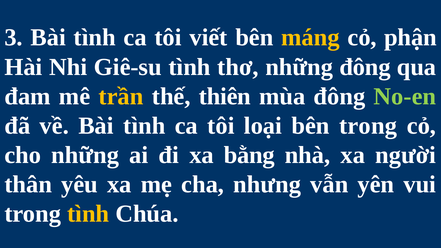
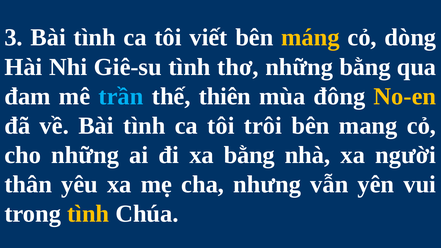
phận: phận -> dòng
những đông: đông -> bằng
trần colour: yellow -> light blue
No-en colour: light green -> yellow
loại: loại -> trôi
bên trong: trong -> mang
